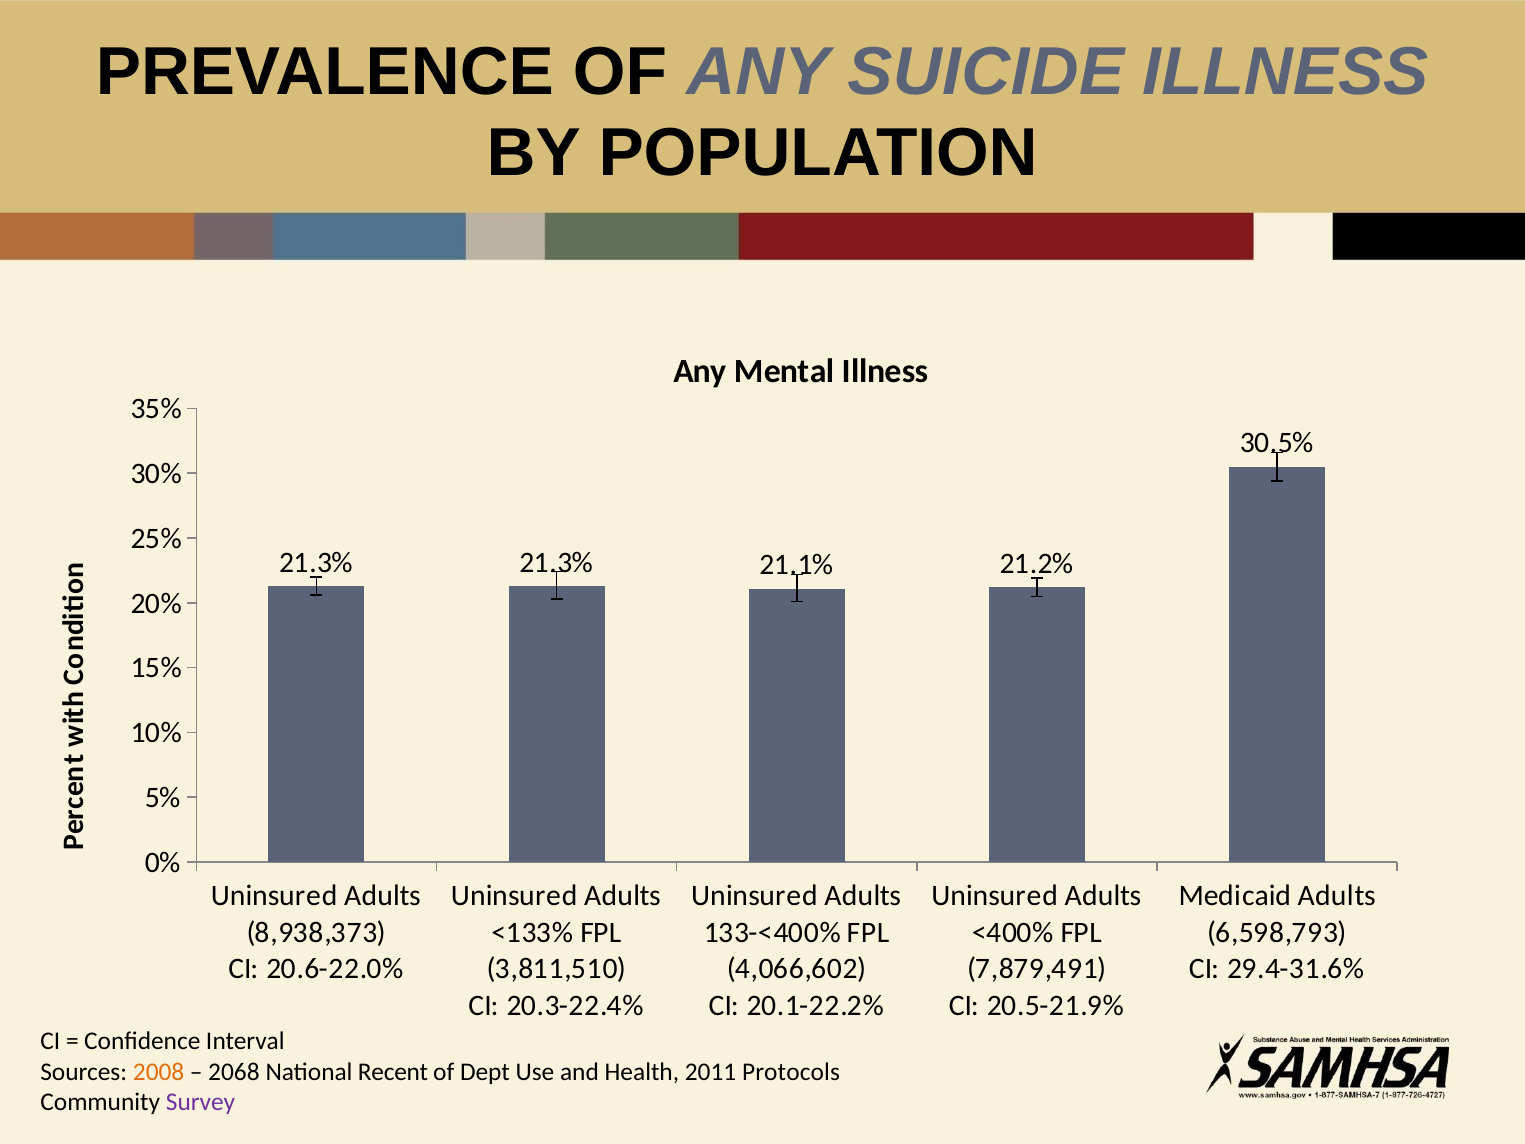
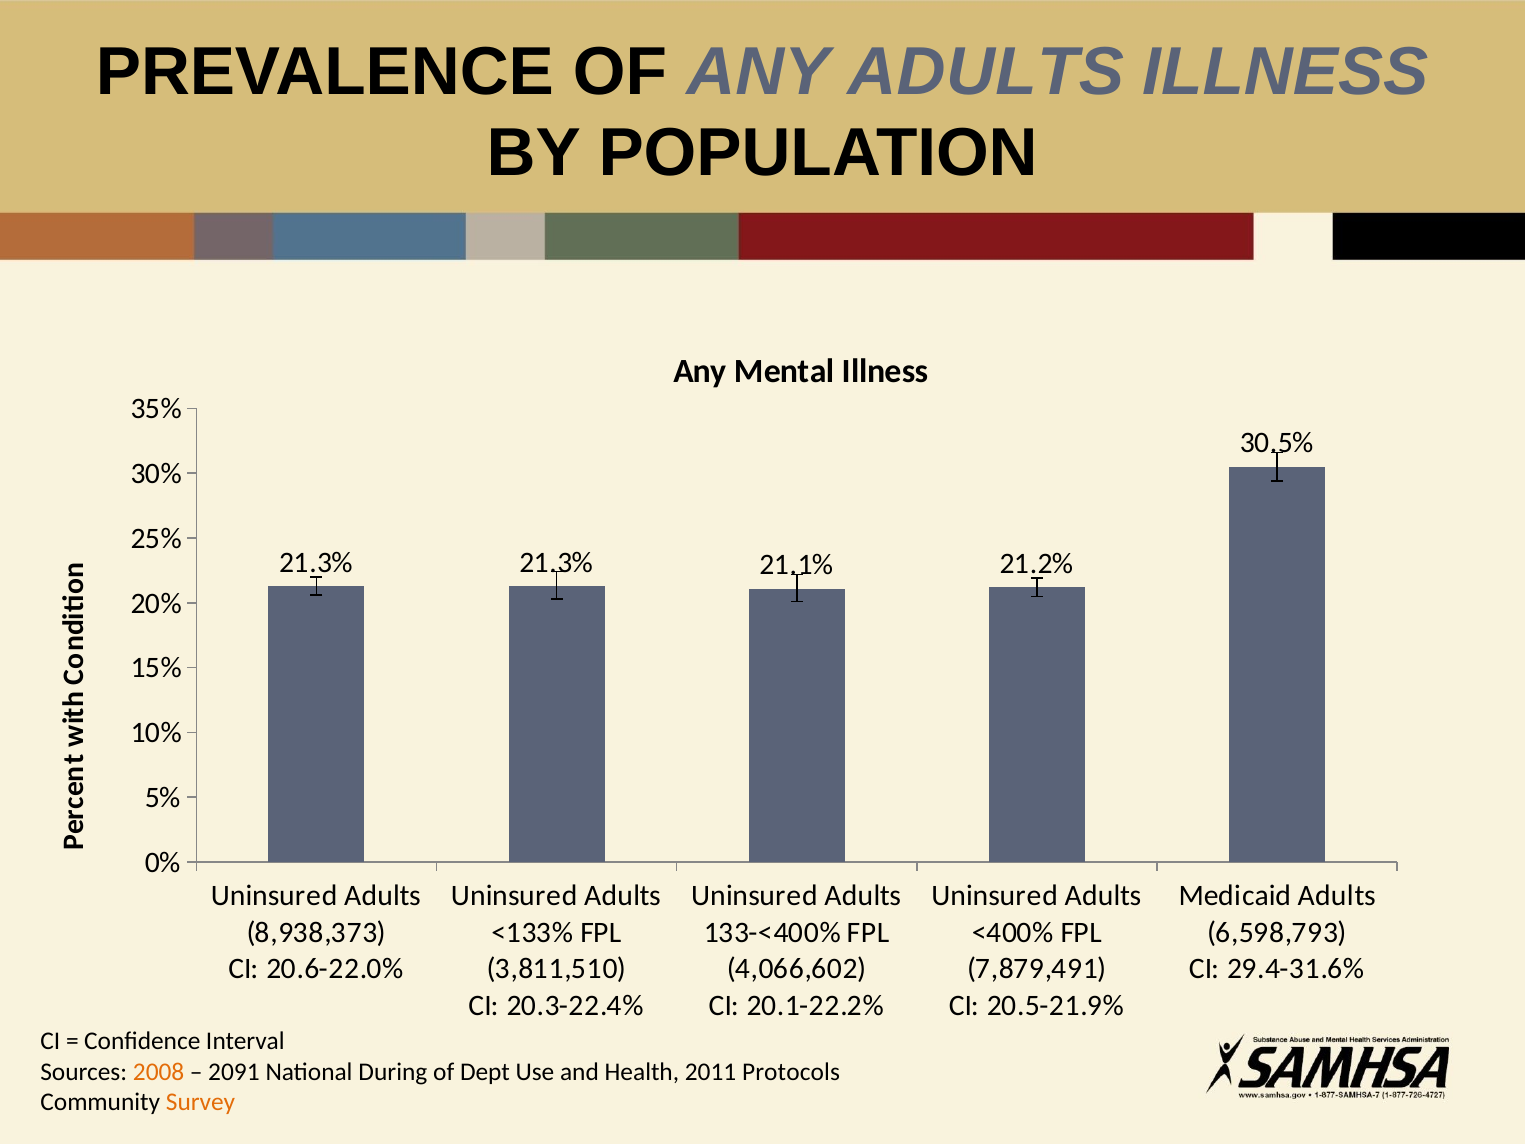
ANY SUICIDE: SUICIDE -> ADULTS
2068: 2068 -> 2091
Recent: Recent -> During
Survey colour: purple -> orange
